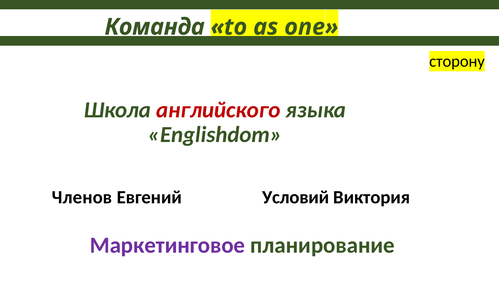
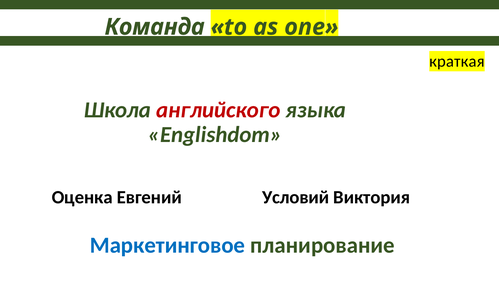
сторону: сторону -> краткая
Членов: Членов -> Оценка
Маркетинговое colour: purple -> blue
